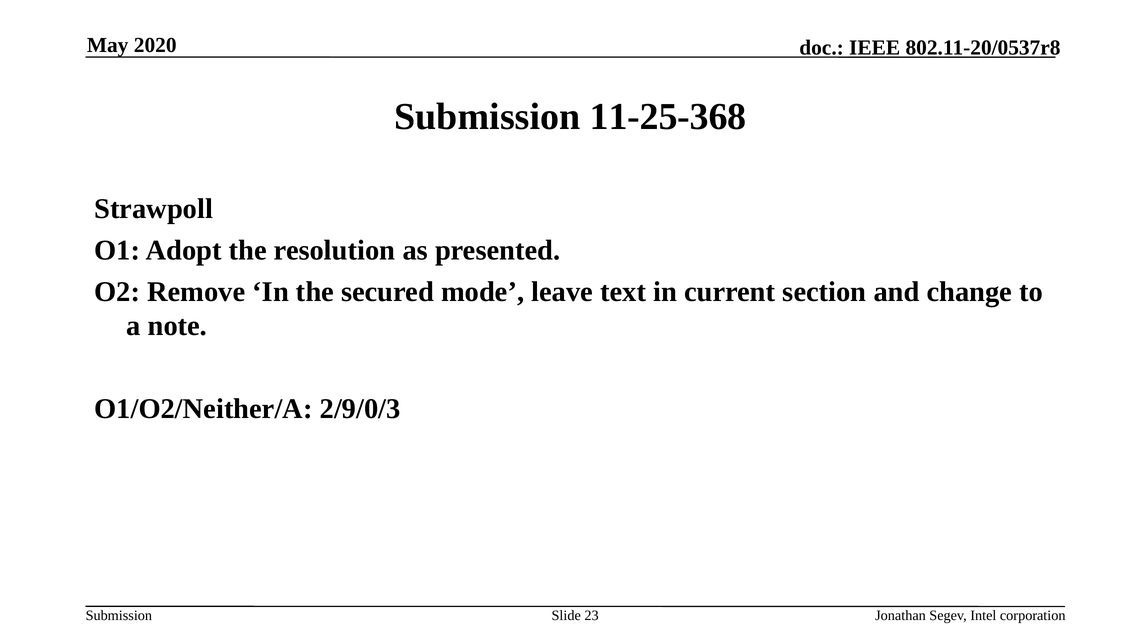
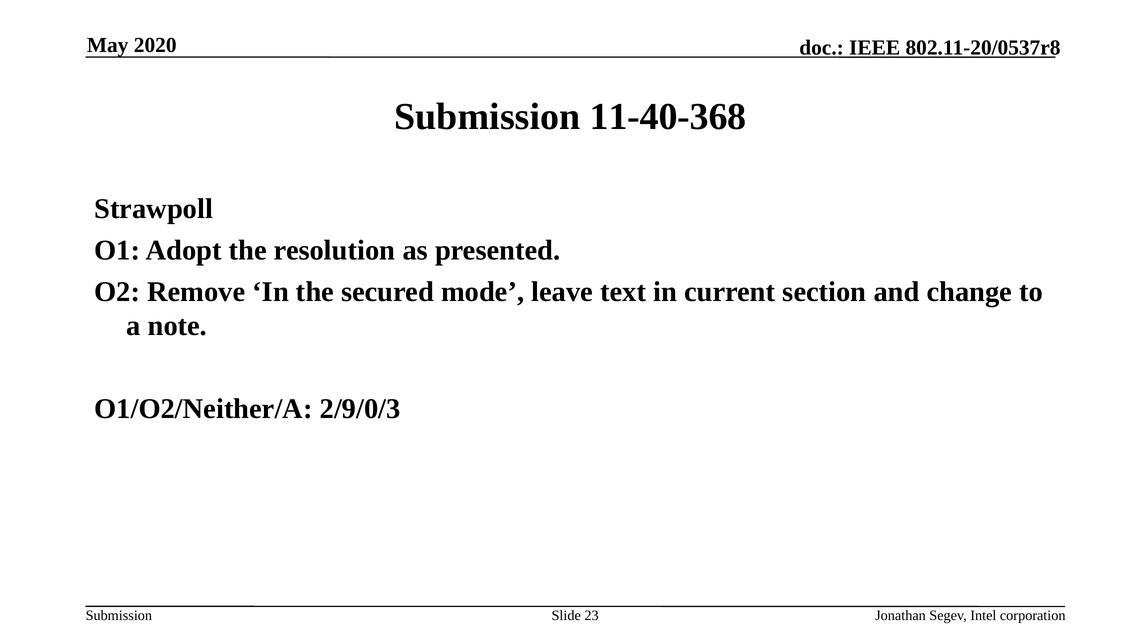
11-25-368: 11-25-368 -> 11-40-368
